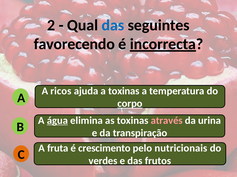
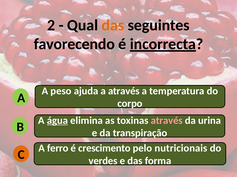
das at (113, 25) colour: blue -> orange
ricos: ricos -> peso
a toxinas: toxinas -> através
corpo underline: present -> none
fruta: fruta -> ferro
frutos: frutos -> forma
